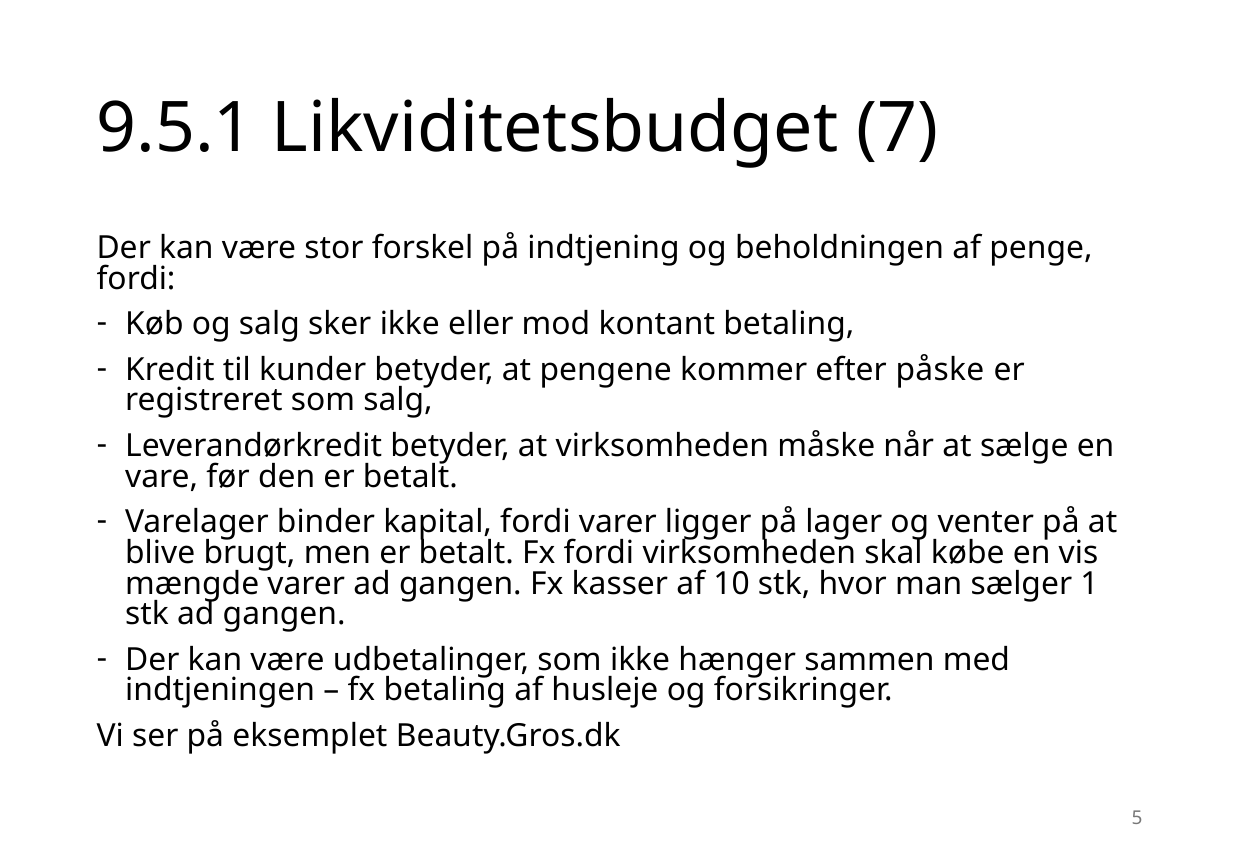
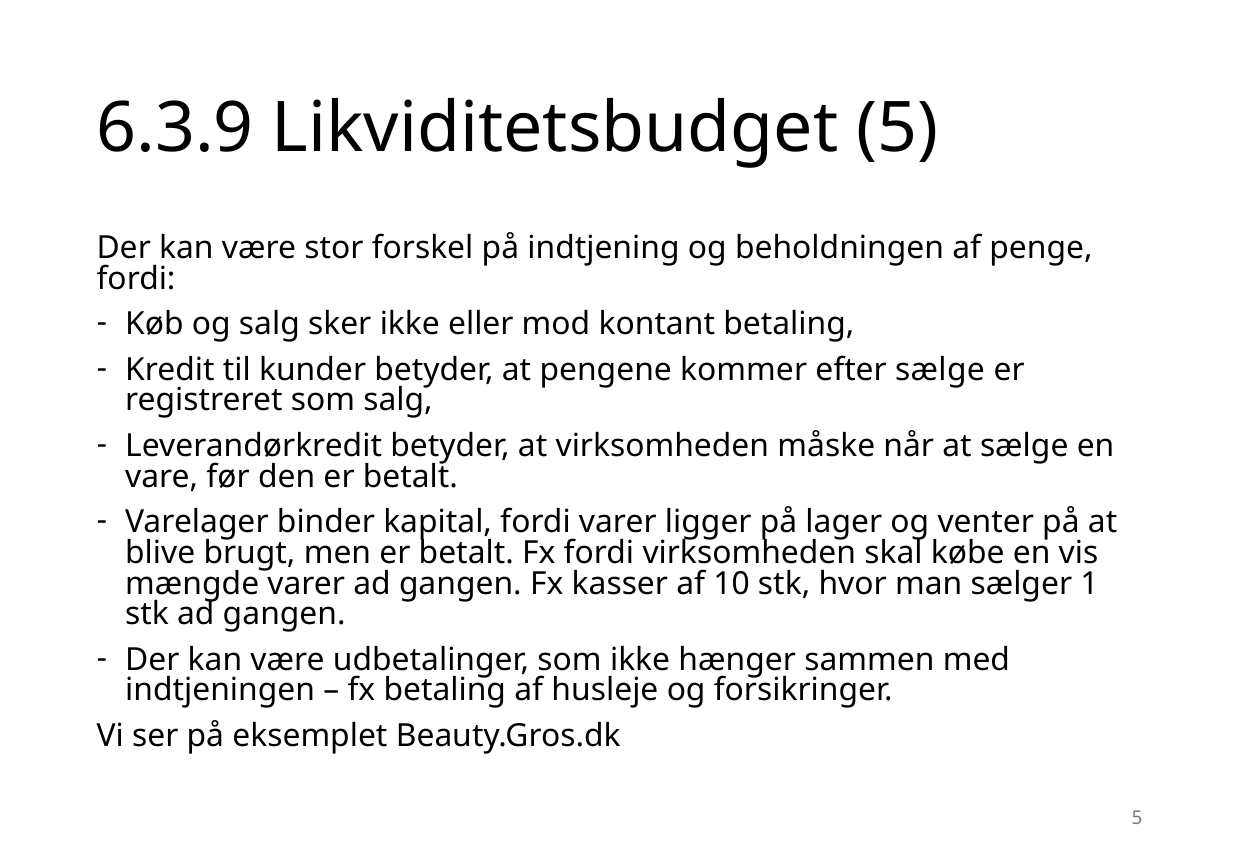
9.5.1: 9.5.1 -> 6.3.9
Likviditetsbudget 7: 7 -> 5
efter påske: påske -> sælge
